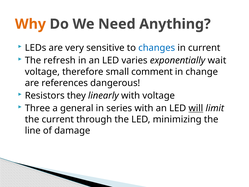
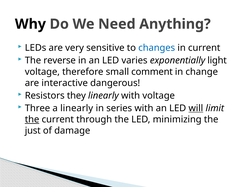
Why colour: orange -> black
refresh: refresh -> reverse
wait: wait -> light
references: references -> interactive
a general: general -> linearly
the at (32, 119) underline: none -> present
line: line -> just
